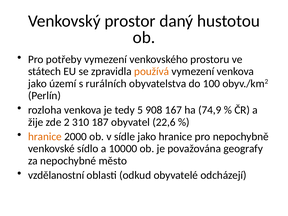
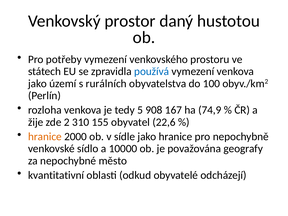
používá colour: orange -> blue
187: 187 -> 155
vzdělanostní: vzdělanostní -> kvantitativní
